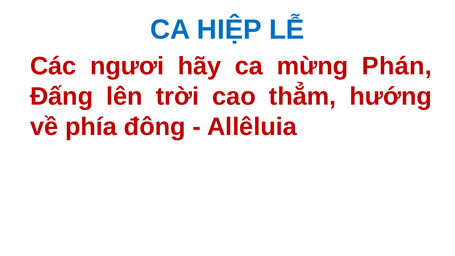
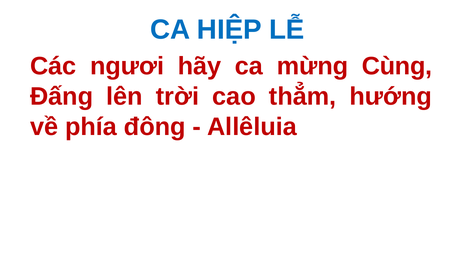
Phán: Phán -> Cùng
